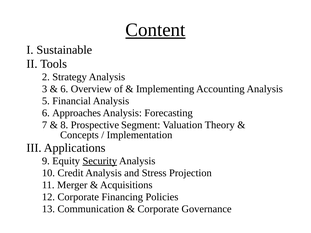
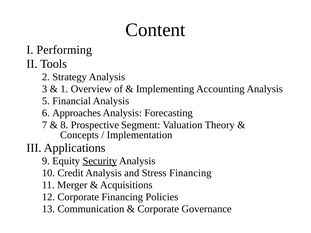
Content underline: present -> none
Sustainable: Sustainable -> Performing
6 at (64, 89): 6 -> 1
Stress Projection: Projection -> Financing
